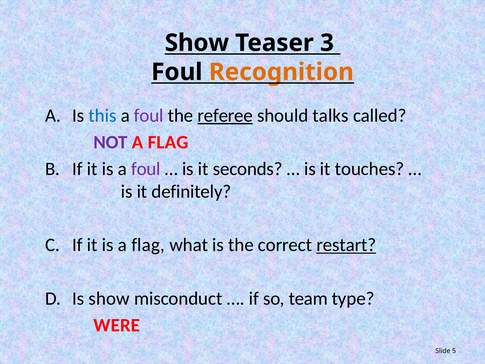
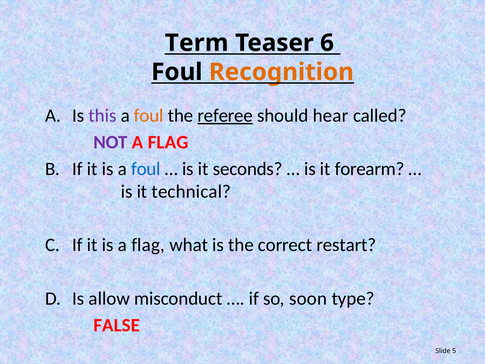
Show at (197, 43): Show -> Term
3: 3 -> 6
this colour: blue -> purple
foul at (149, 116) colour: purple -> orange
talks: talks -> hear
foul at (146, 169) colour: purple -> blue
touches: touches -> forearm
definitely: definitely -> technical
restart underline: present -> none
Is show: show -> allow
team: team -> soon
WERE: WERE -> FALSE
